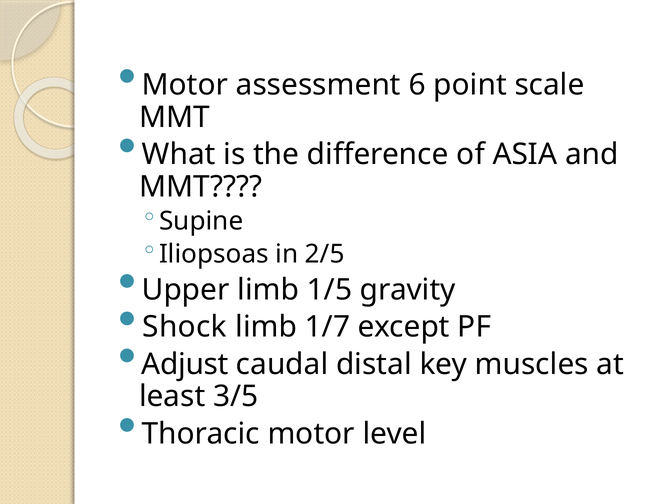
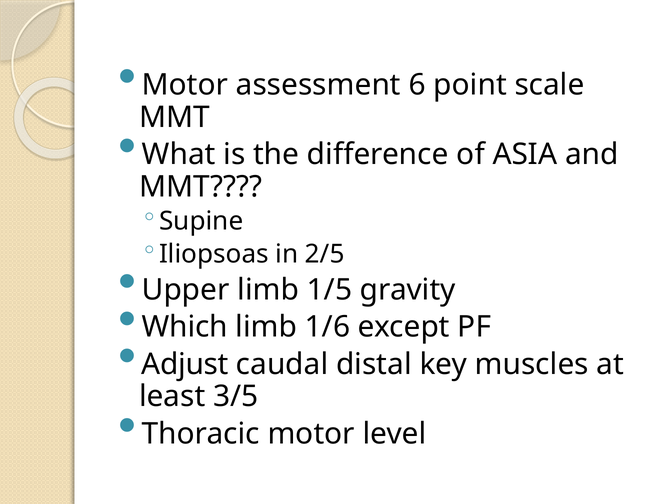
Shock: Shock -> Which
1/7: 1/7 -> 1/6
